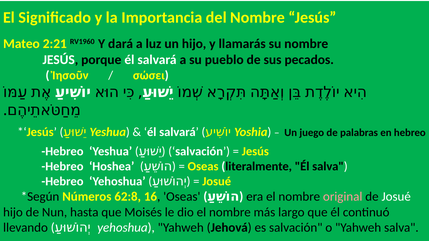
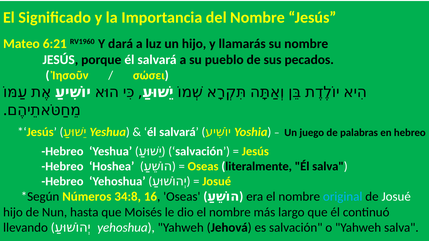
2:21: 2:21 -> 6:21
62:8: 62:8 -> 34:8
original colour: pink -> light blue
